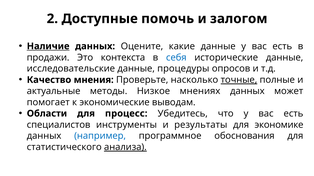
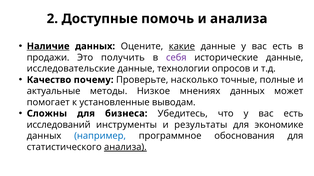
и залогом: залогом -> анализа
какие underline: none -> present
контекста: контекста -> получить
себя colour: blue -> purple
процедуры: процедуры -> технологии
мнения: мнения -> почему
точные underline: present -> none
экономические: экономические -> установленные
Области: Области -> Сложны
процесс: процесс -> бизнеса
специалистов: специалистов -> исследований
